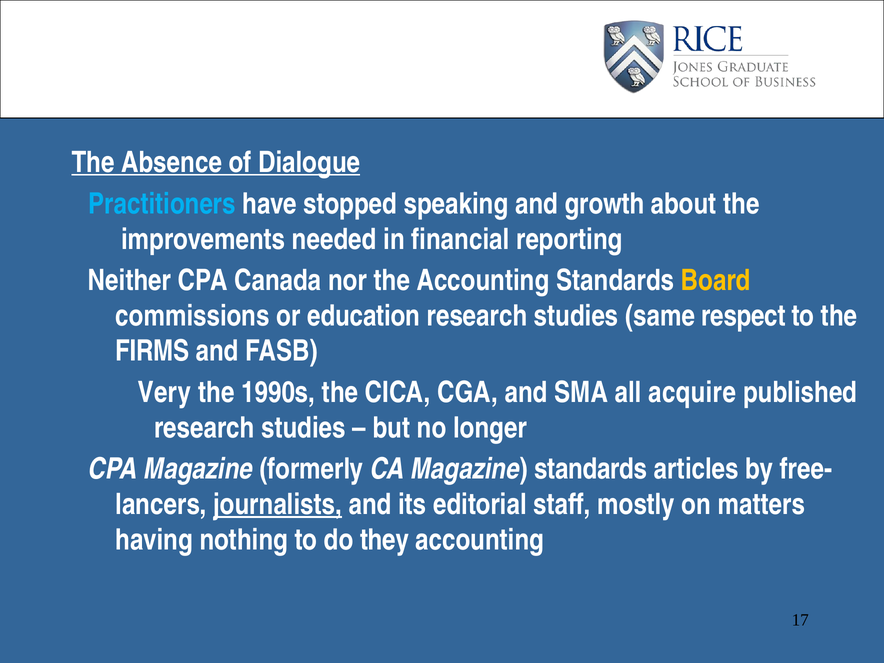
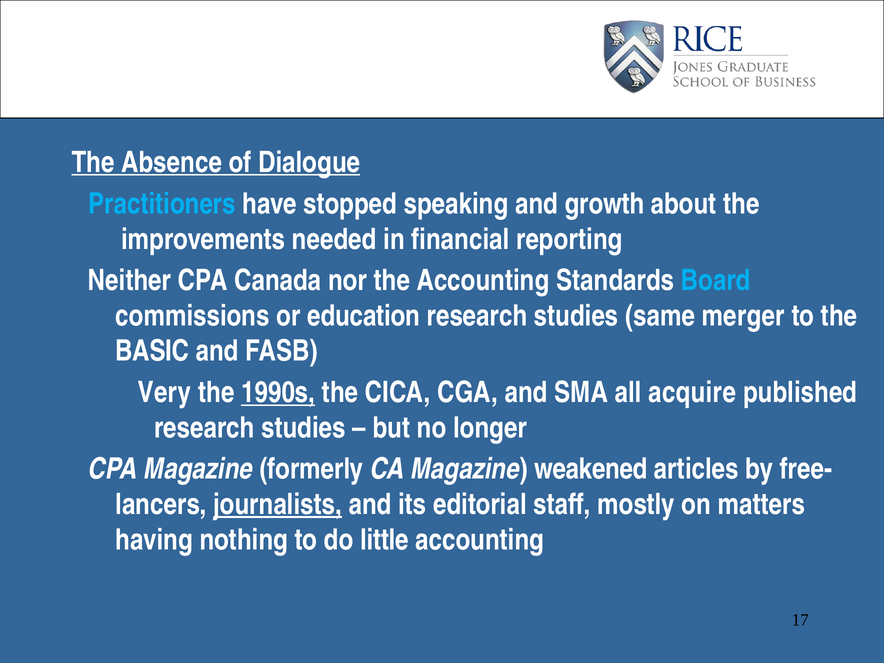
Board colour: yellow -> light blue
respect: respect -> merger
FIRMS: FIRMS -> BASIC
1990s underline: none -> present
Magazine standards: standards -> weakened
they: they -> little
